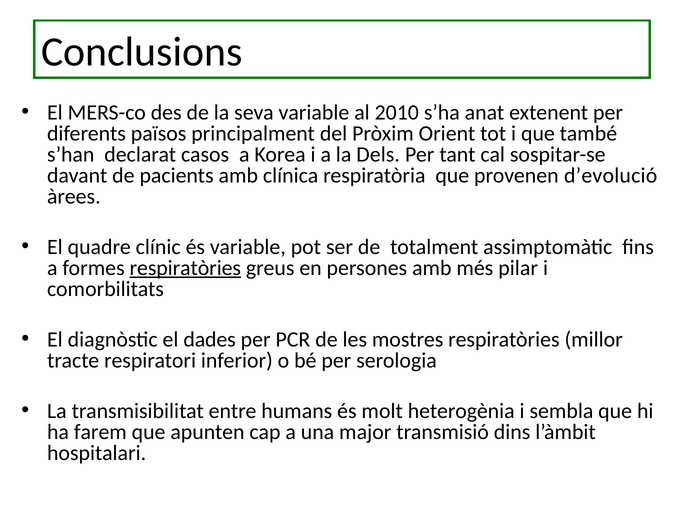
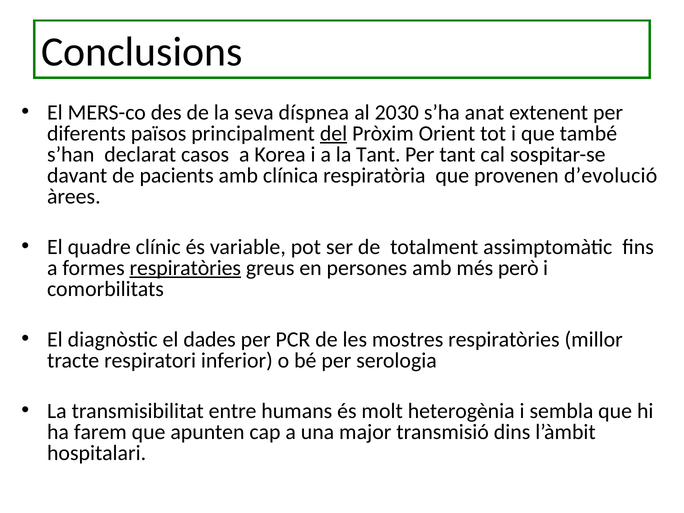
seva variable: variable -> díspnea
2010: 2010 -> 2030
del underline: none -> present
la Dels: Dels -> Tant
pilar: pilar -> però
